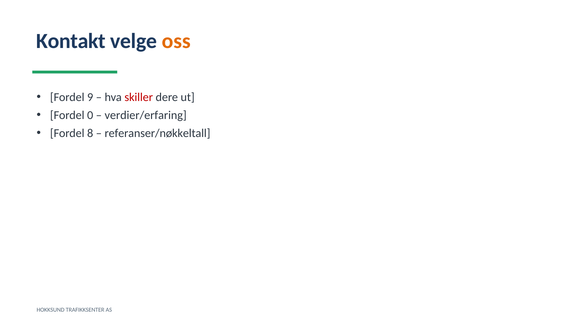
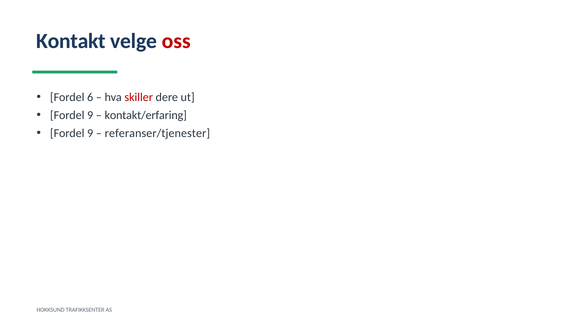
oss colour: orange -> red
9: 9 -> 6
0 at (90, 115): 0 -> 9
verdier/erfaring: verdier/erfaring -> kontakt/erfaring
8 at (90, 133): 8 -> 9
referanser/nøkkeltall: referanser/nøkkeltall -> referanser/tjenester
